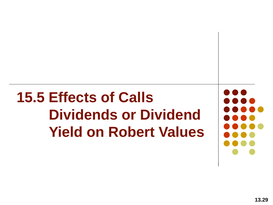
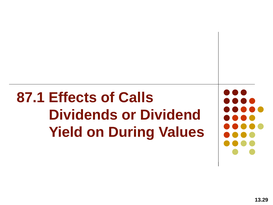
15.5: 15.5 -> 87.1
Robert: Robert -> During
